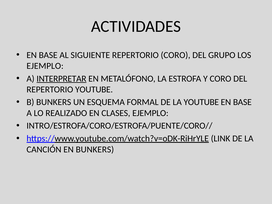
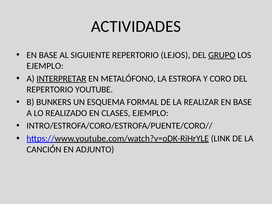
REPERTORIO CORO: CORO -> LEJOS
GRUPO underline: none -> present
LA YOUTUBE: YOUTUBE -> REALIZAR
EN BUNKERS: BUNKERS -> ADJUNTO
